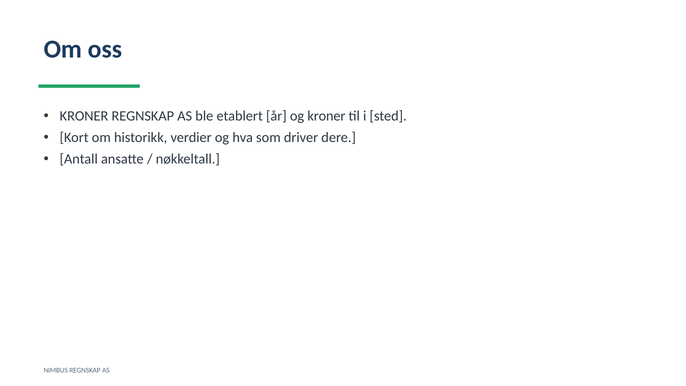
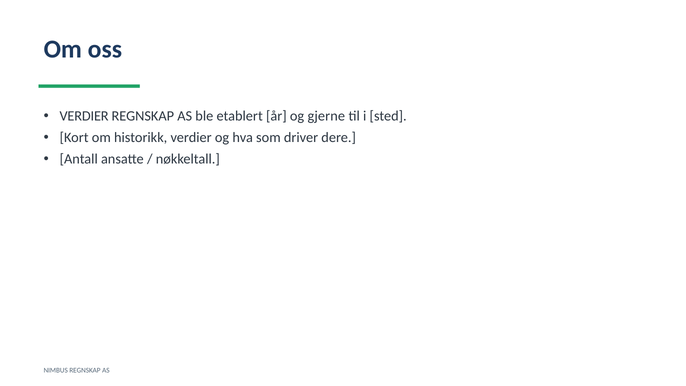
KRONER at (84, 116): KRONER -> VERDIER
og kroner: kroner -> gjerne
